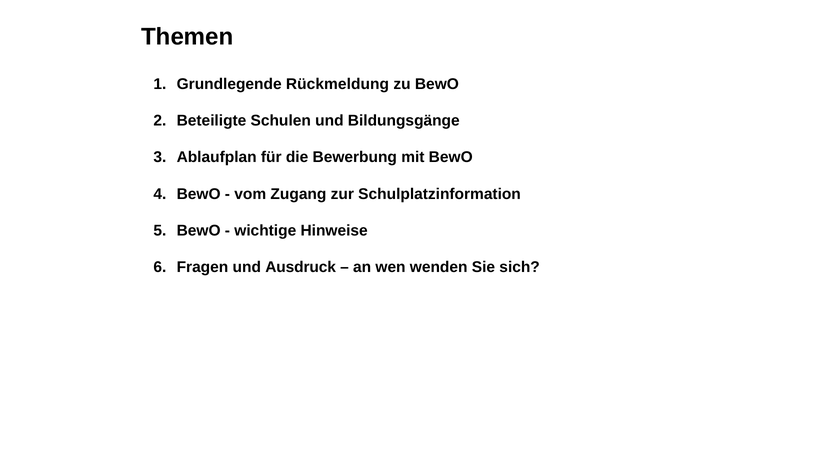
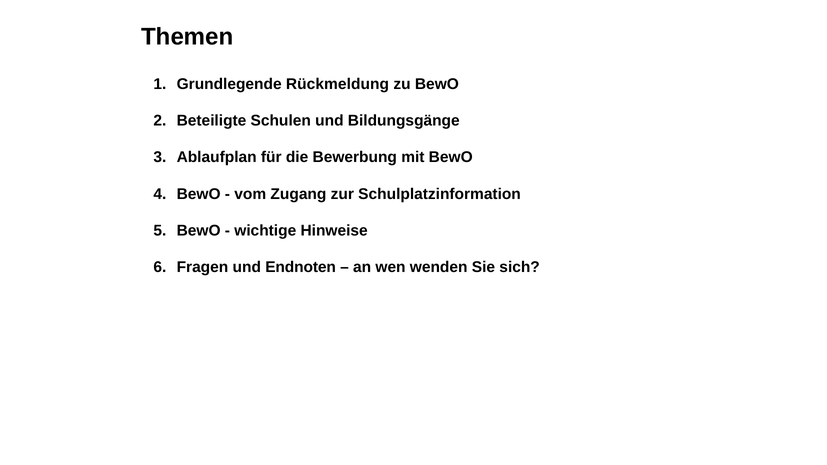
Ausdruck: Ausdruck -> Endnoten
